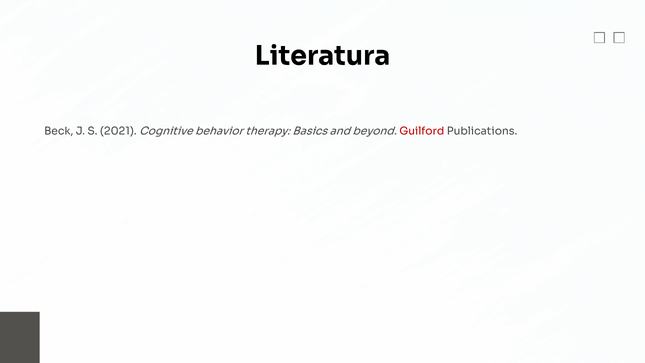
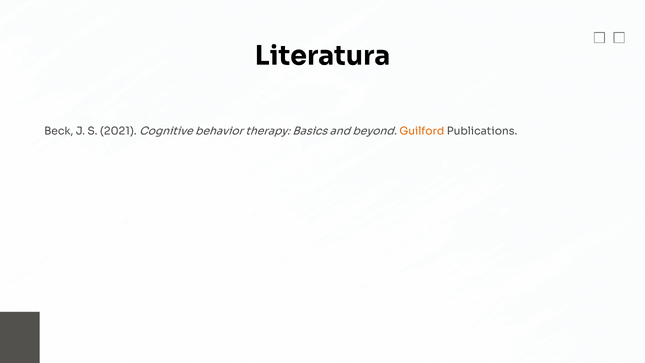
Guilford colour: red -> orange
